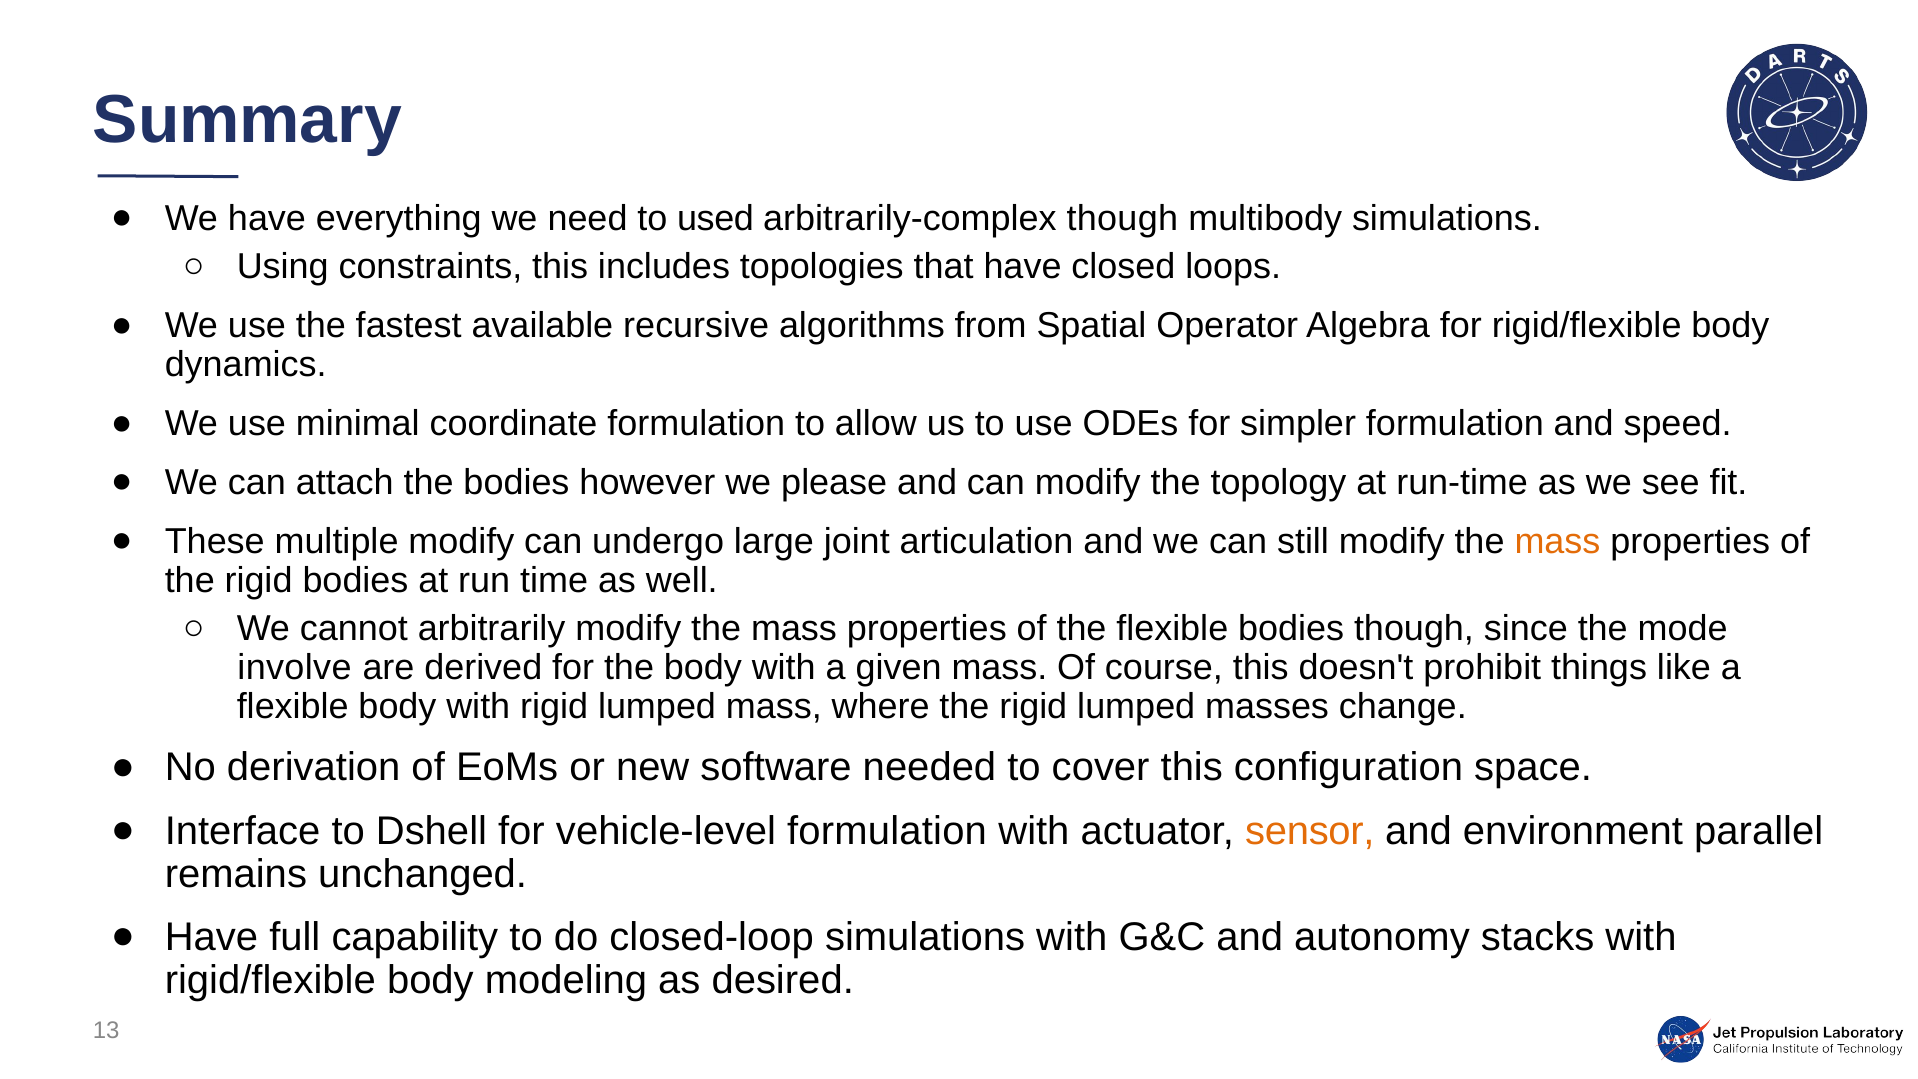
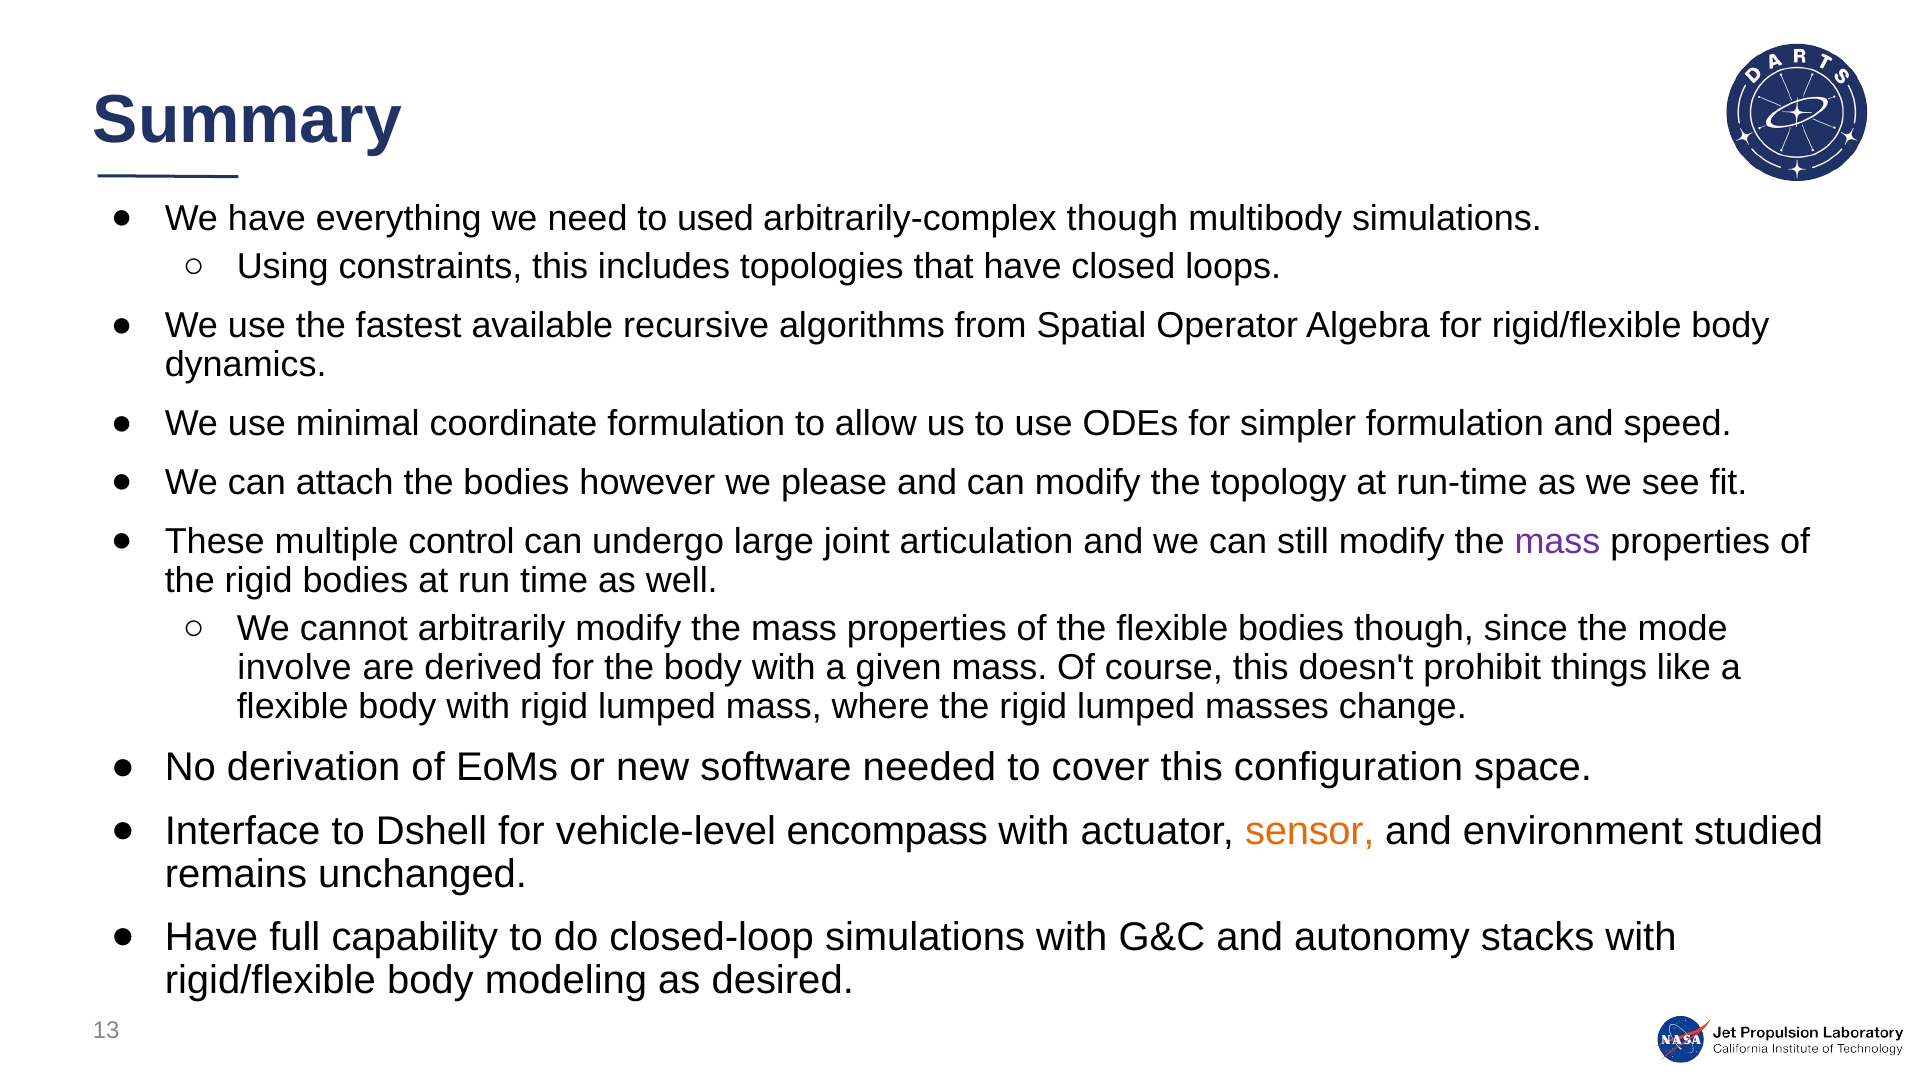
multiple modify: modify -> control
mass at (1557, 541) colour: orange -> purple
vehicle-level formulation: formulation -> encompass
parallel: parallel -> studied
